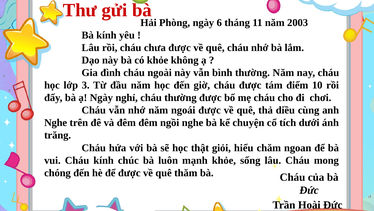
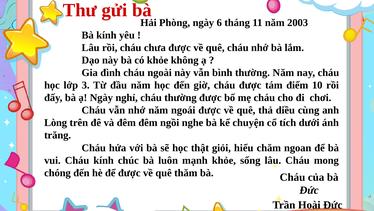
Nghe at (56, 122): Nghe -> Lòng
